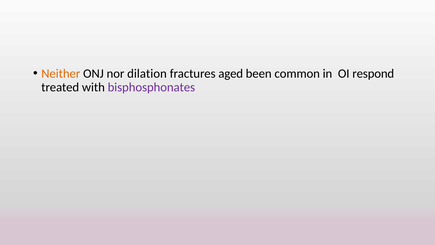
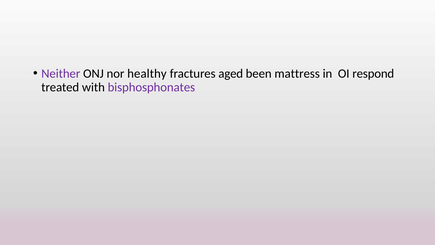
Neither colour: orange -> purple
dilation: dilation -> healthy
common: common -> mattress
